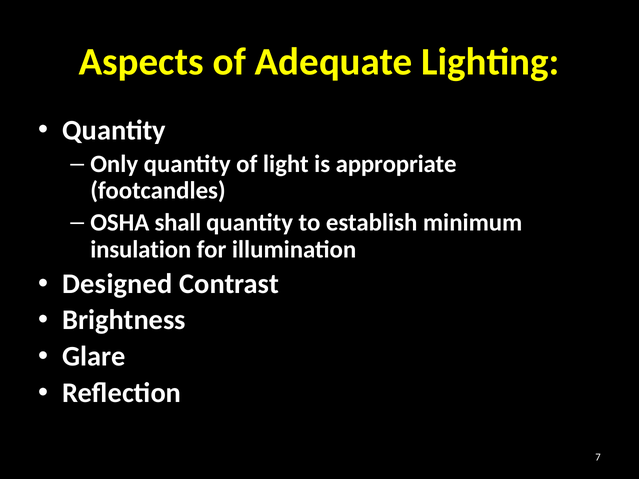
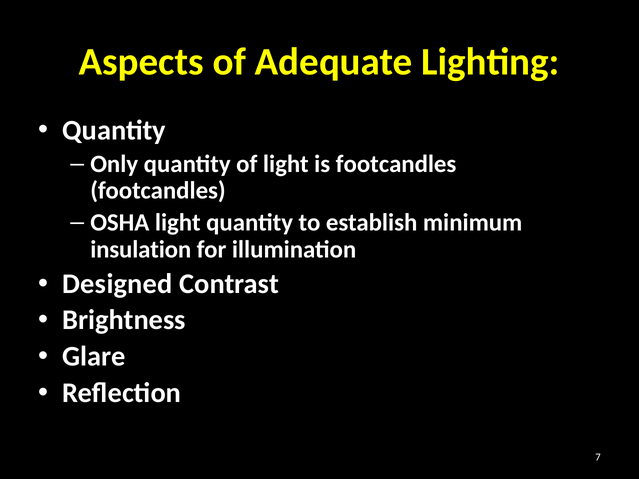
is appropriate: appropriate -> footcandles
OSHA shall: shall -> light
